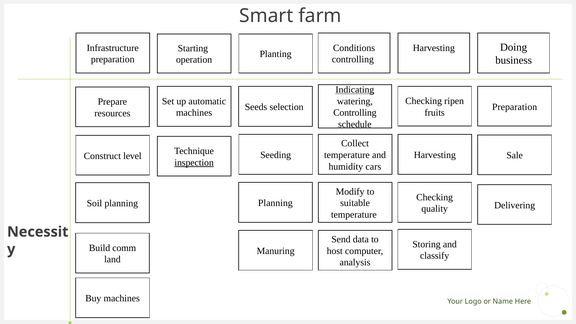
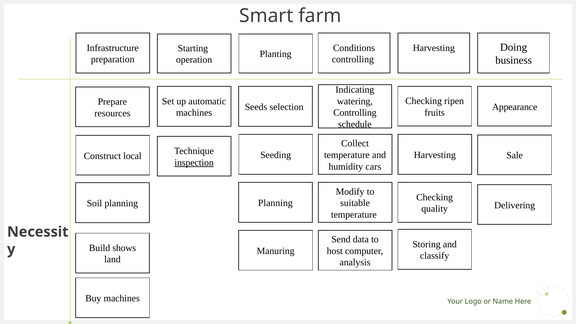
Indicating underline: present -> none
Preparation at (515, 107): Preparation -> Appearance
level: level -> local
comm: comm -> shows
